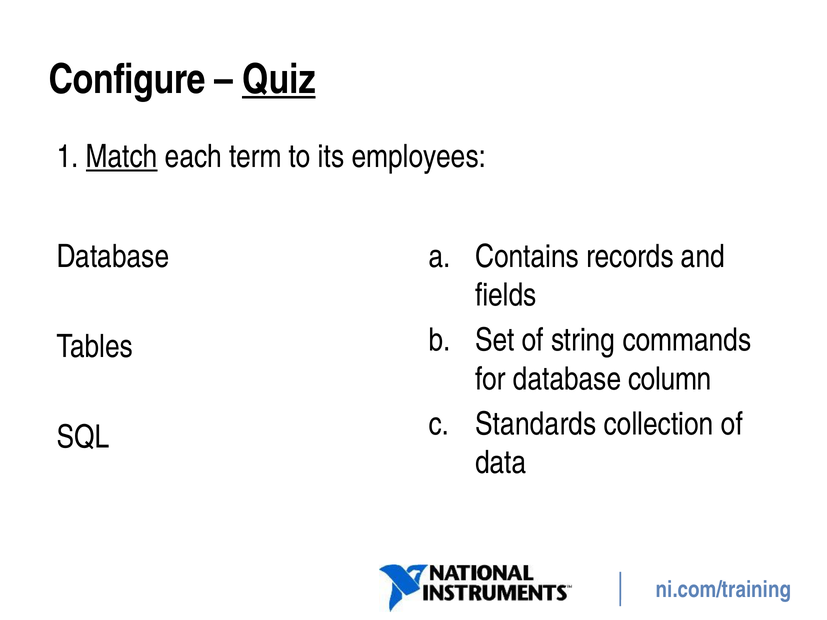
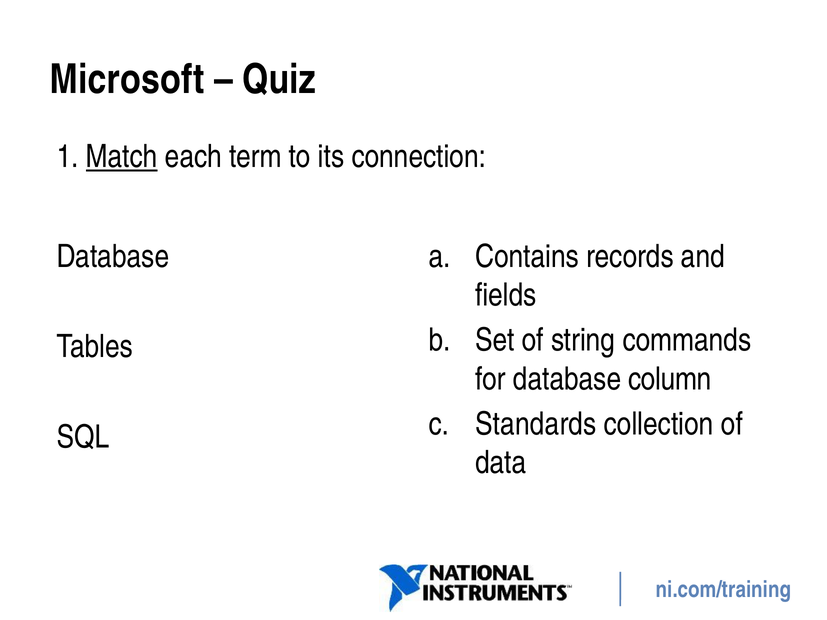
Configure: Configure -> Microsoft
Quiz underline: present -> none
employees: employees -> connection
